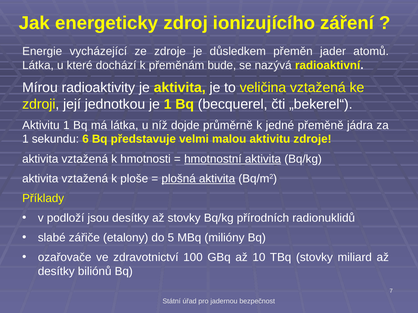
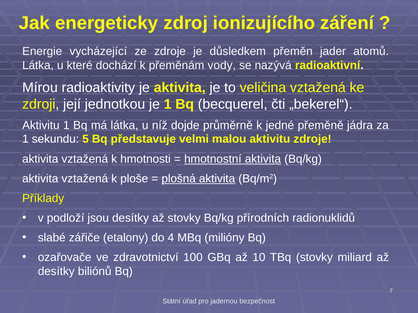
bude: bude -> vody
6: 6 -> 5
5: 5 -> 4
